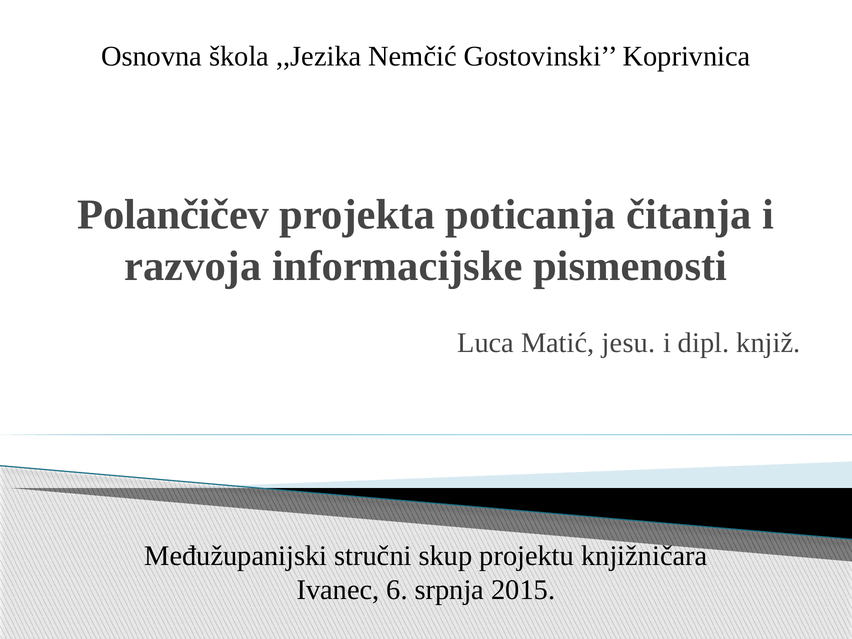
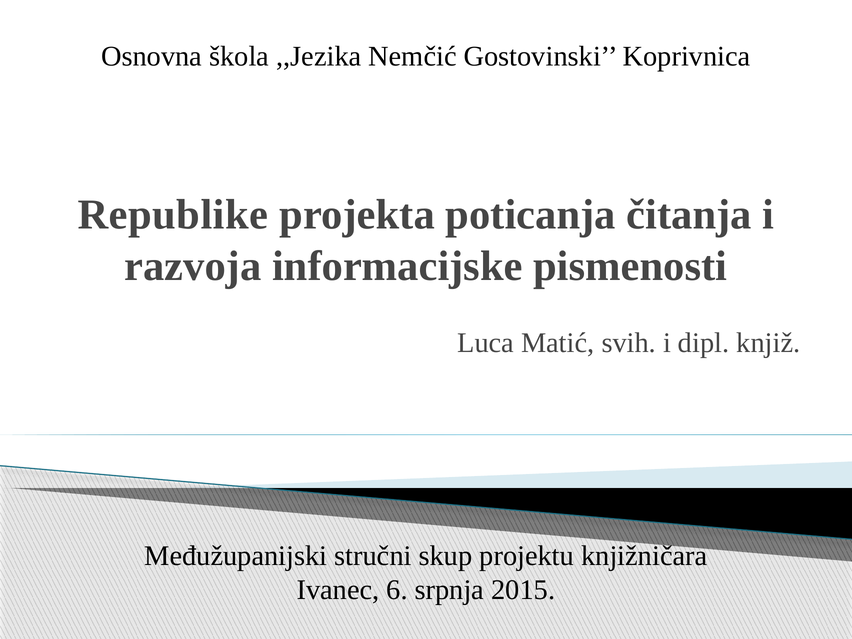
Polančičev: Polančičev -> Republike
jesu: jesu -> svih
